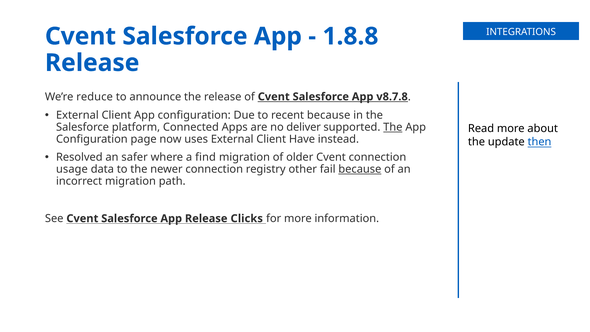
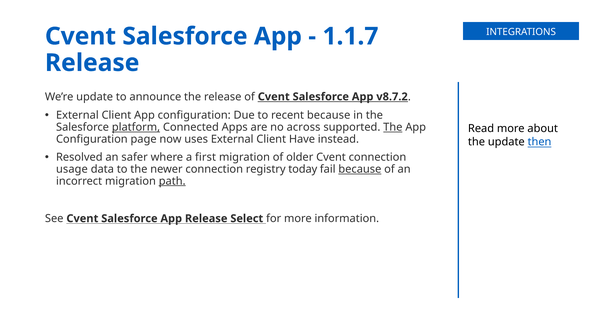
1.8.8: 1.8.8 -> 1.1.7
We’re reduce: reduce -> update
v8.7.8: v8.7.8 -> v8.7.2
platform underline: none -> present
deliver: deliver -> across
find: find -> first
other: other -> today
path underline: none -> present
Clicks: Clicks -> Select
